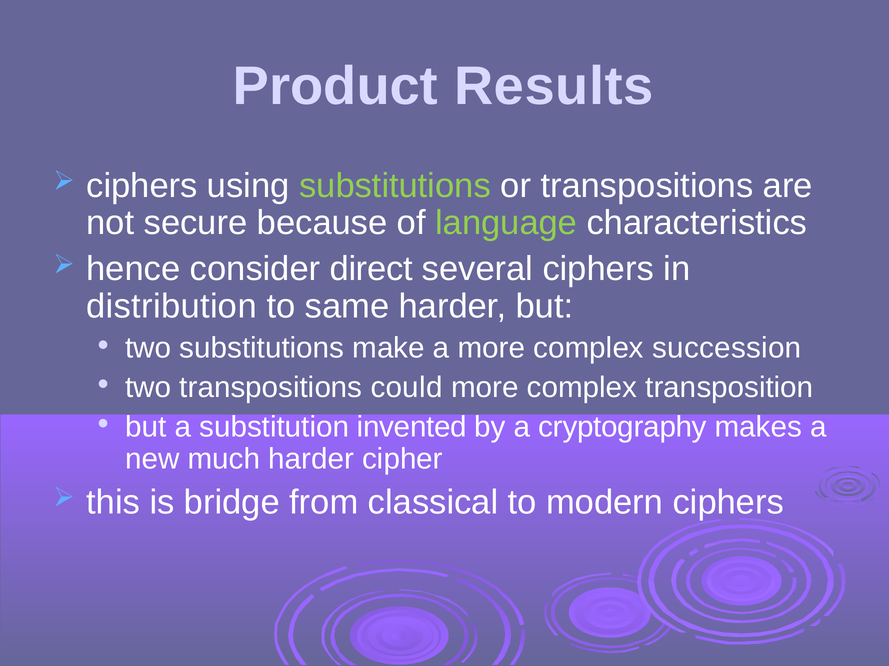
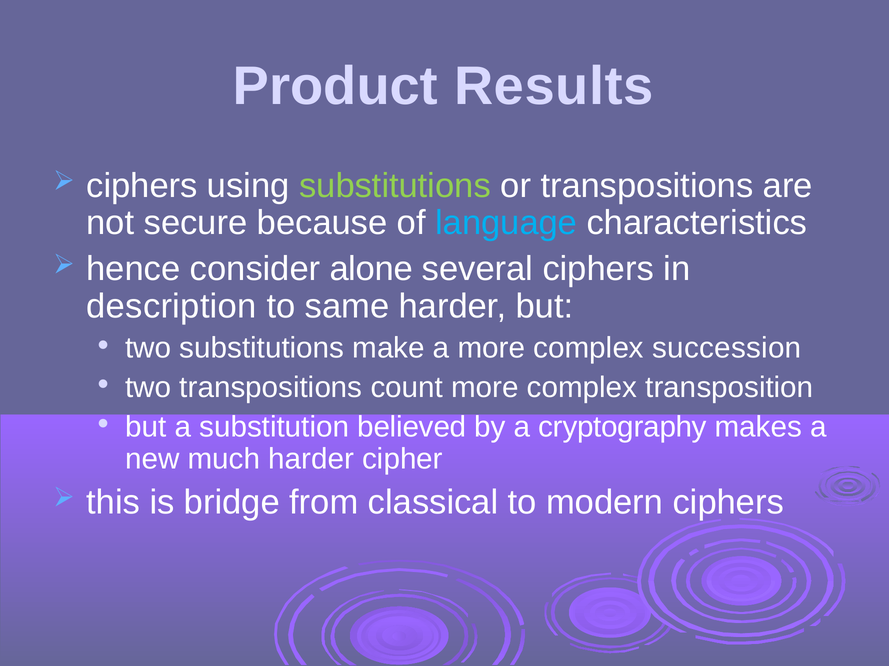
language colour: light green -> light blue
direct: direct -> alone
distribution: distribution -> description
could: could -> count
invented: invented -> believed
